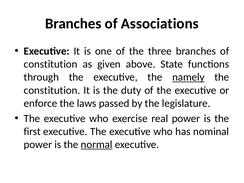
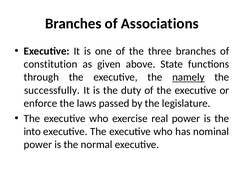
constitution at (52, 90): constitution -> successfully
first: first -> into
normal underline: present -> none
